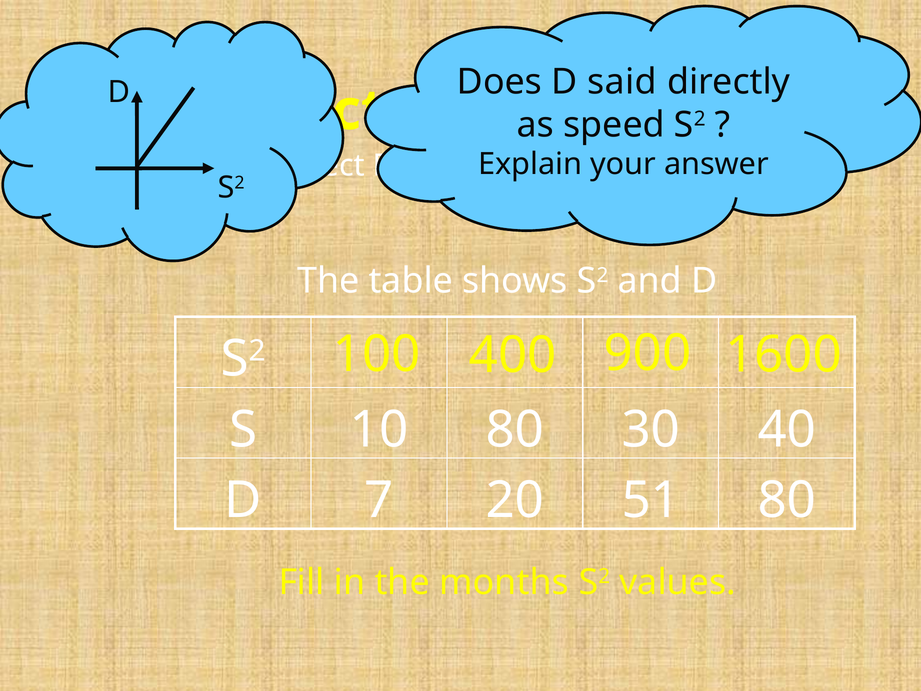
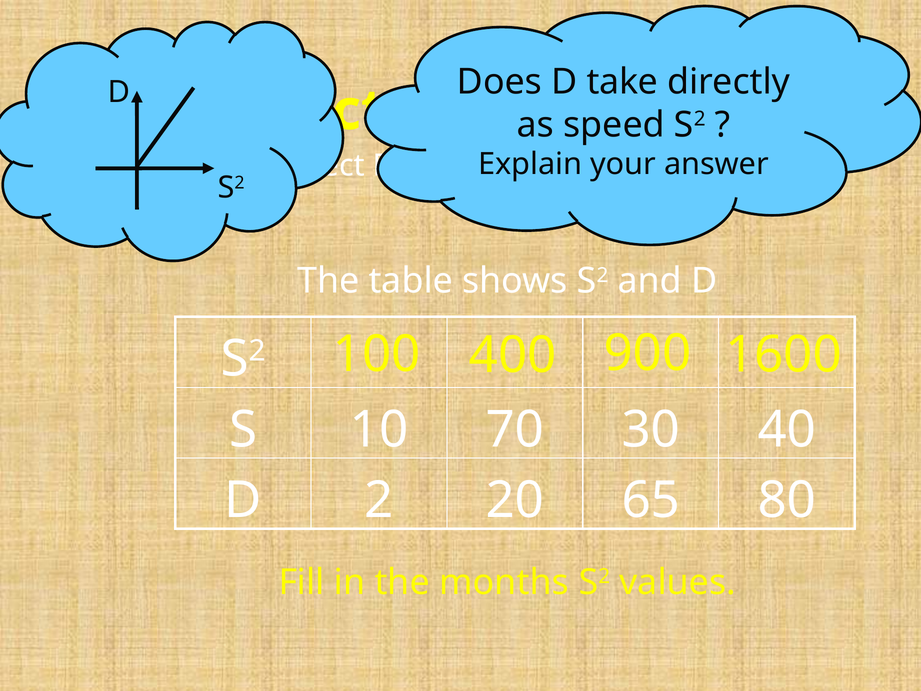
said: said -> take
10 80: 80 -> 70
7: 7 -> 2
51: 51 -> 65
